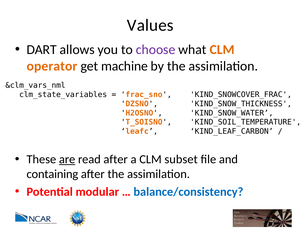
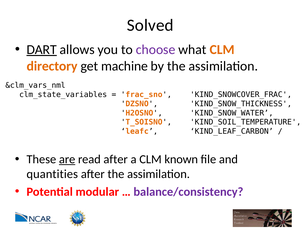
Values: Values -> Solved
DART underline: none -> present
operator: operator -> directory
subset: subset -> known
containing: containing -> quantities
balance/consistency colour: blue -> purple
